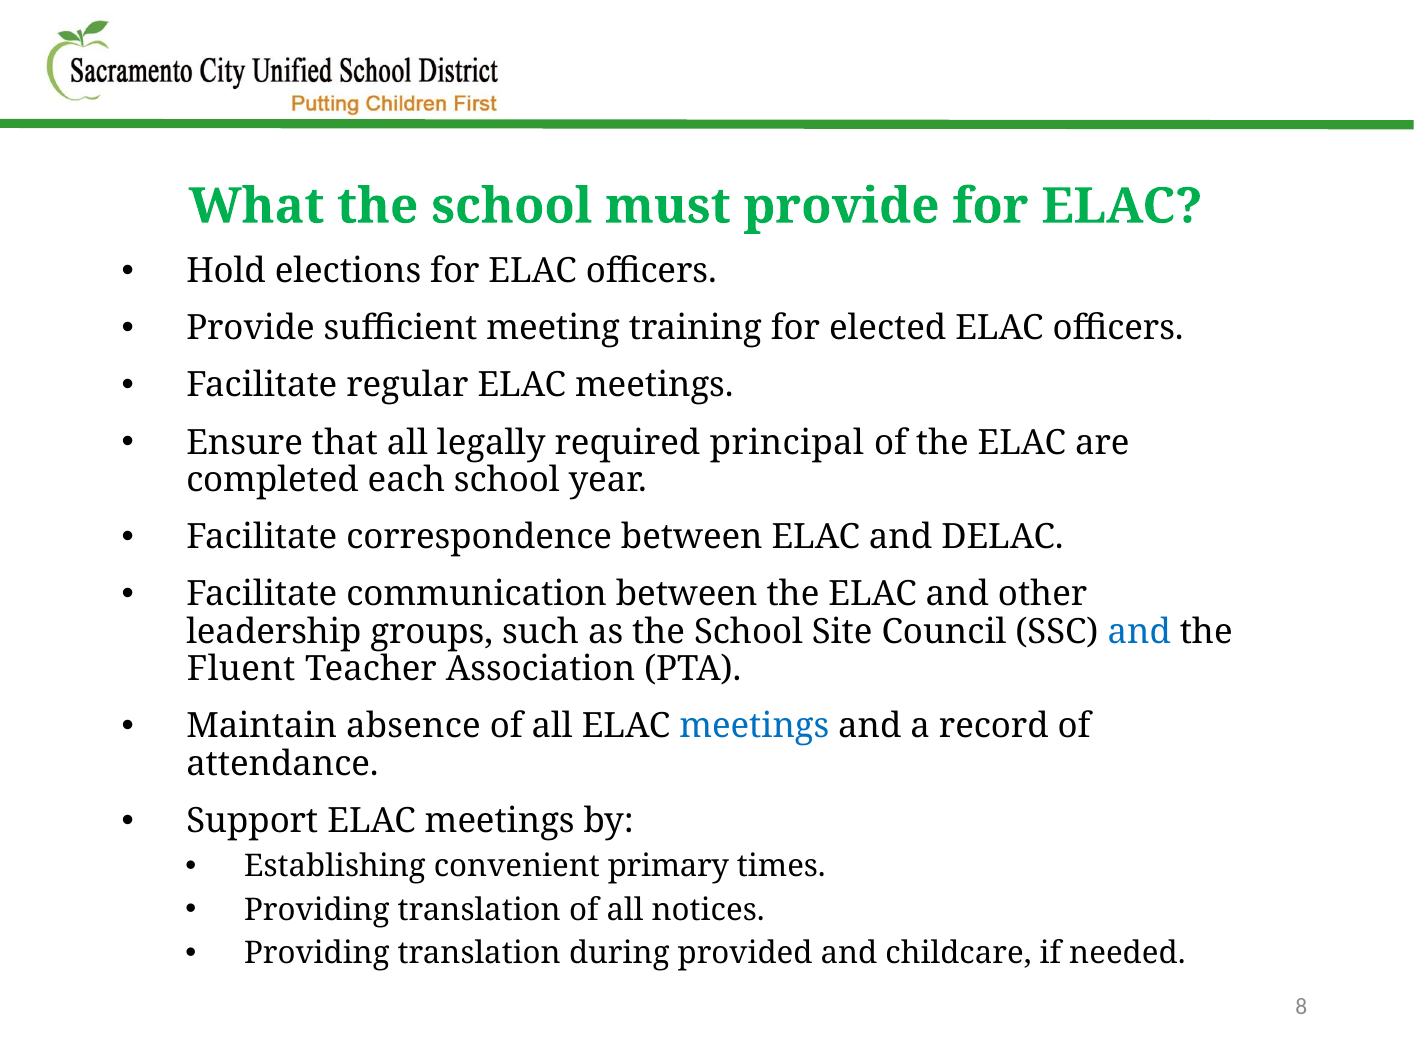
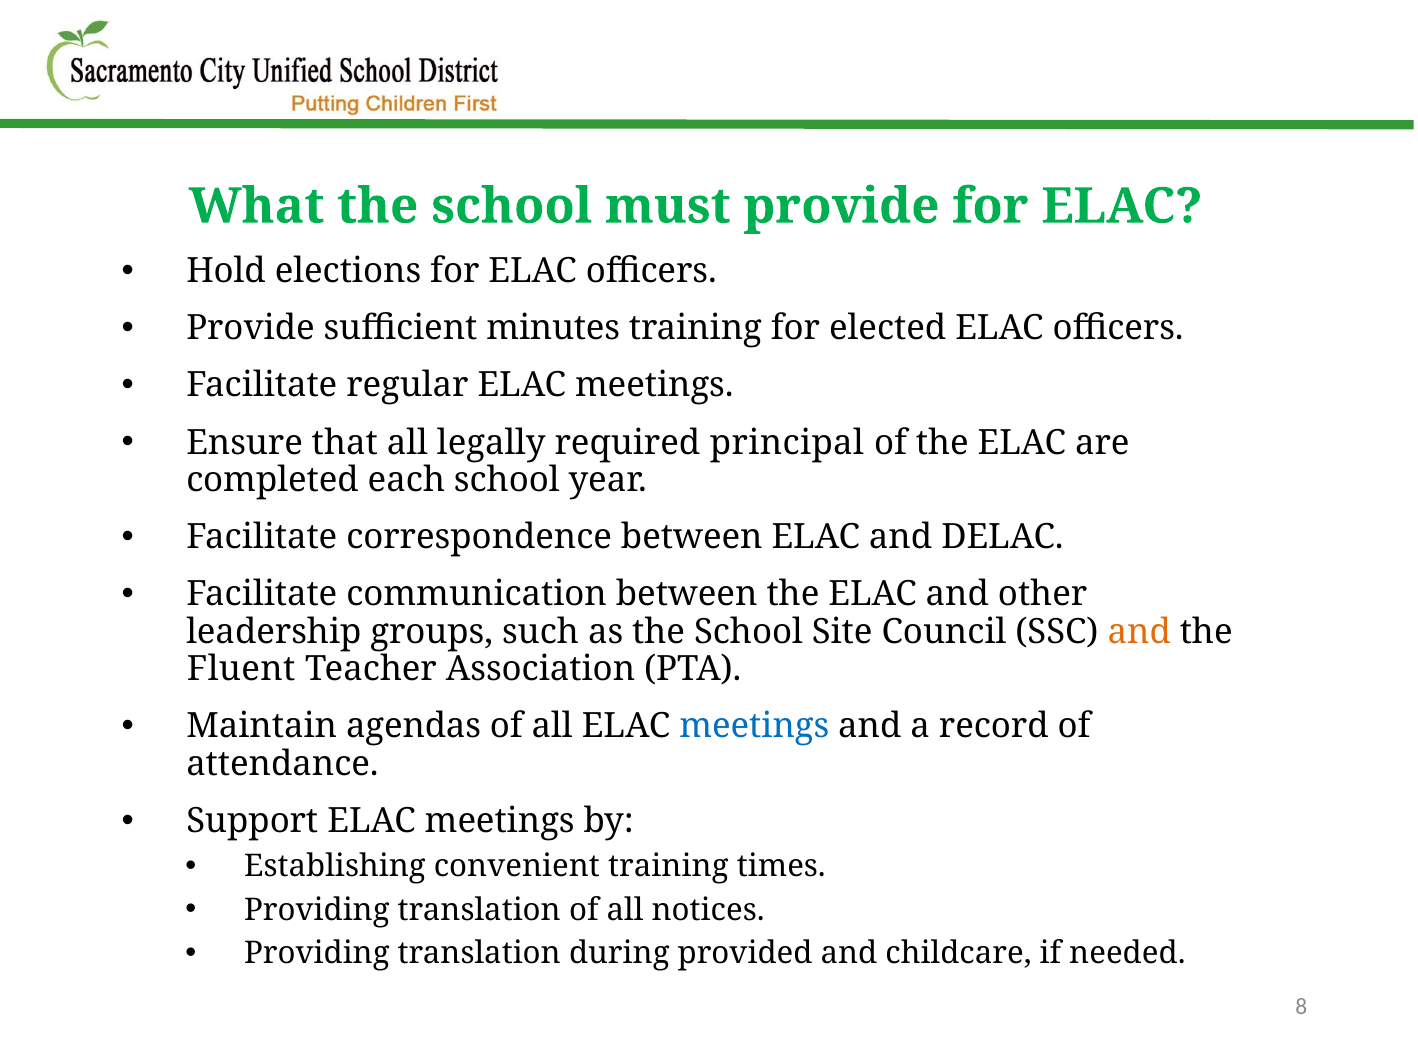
meeting: meeting -> minutes
and at (1139, 632) colour: blue -> orange
absence: absence -> agendas
convenient primary: primary -> training
